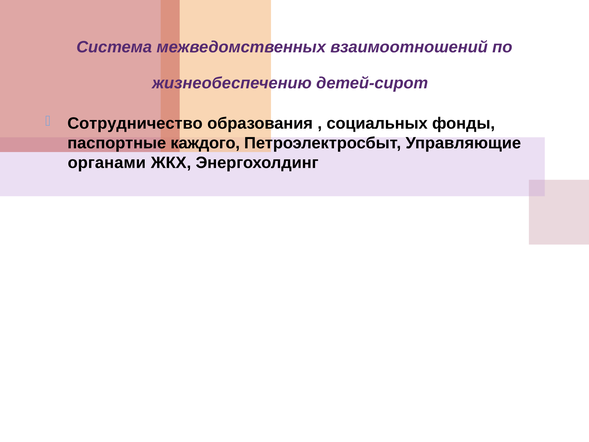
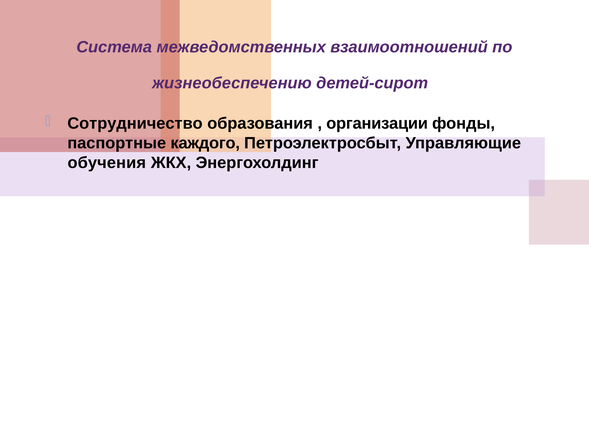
социальных: социальных -> организации
органами: органами -> обучения
